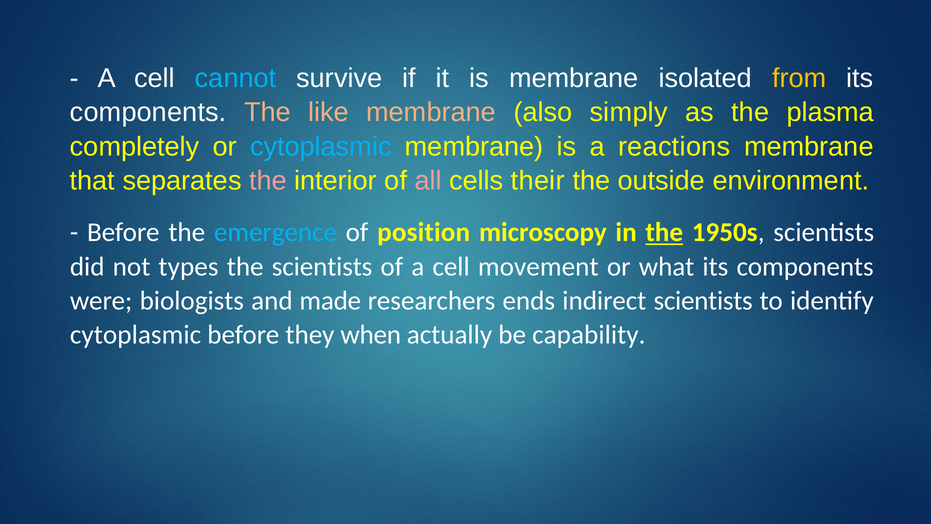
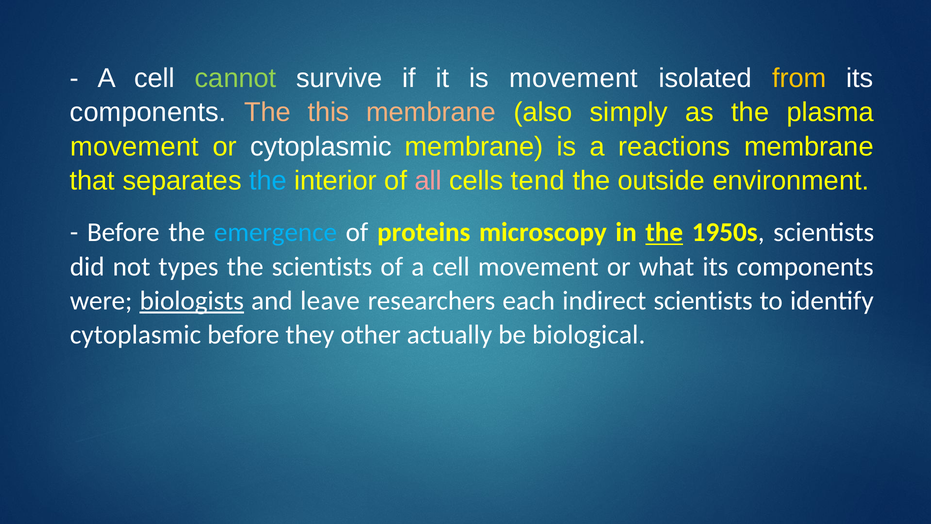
cannot colour: light blue -> light green
is membrane: membrane -> movement
like: like -> this
completely at (135, 147): completely -> movement
cytoplasmic at (321, 147) colour: light blue -> white
the at (268, 181) colour: pink -> light blue
their: their -> tend
position: position -> proteins
biologists underline: none -> present
made: made -> leave
ends: ends -> each
when: when -> other
capability: capability -> biological
